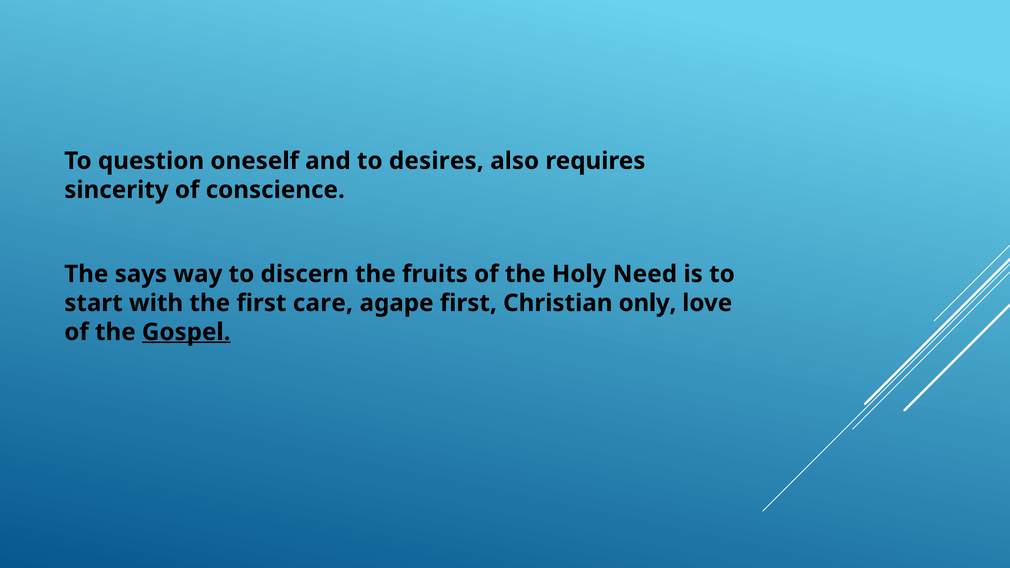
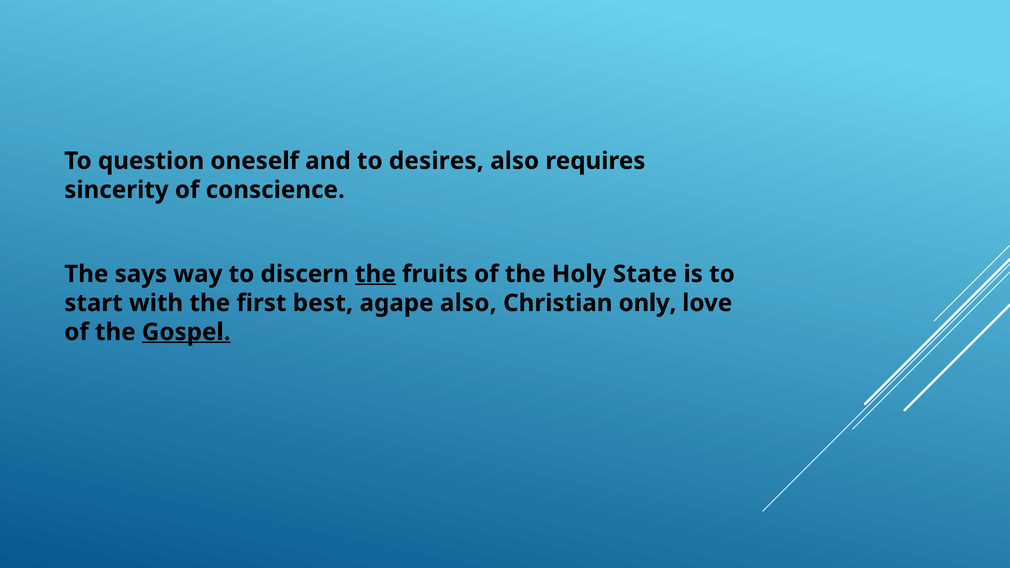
the at (375, 274) underline: none -> present
Need: Need -> State
care: care -> best
agape first: first -> also
